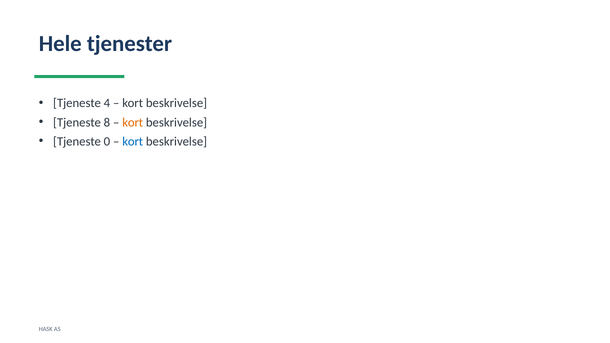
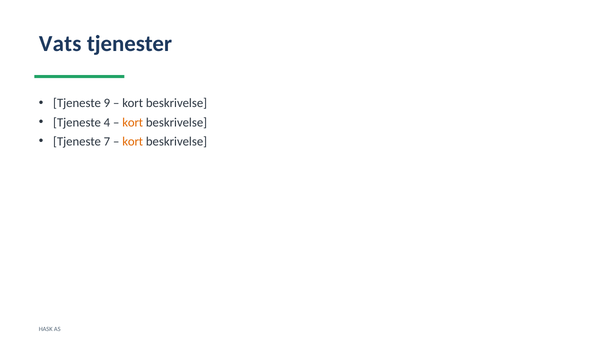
Hele: Hele -> Vats
4: 4 -> 9
8: 8 -> 4
0: 0 -> 7
kort at (133, 141) colour: blue -> orange
